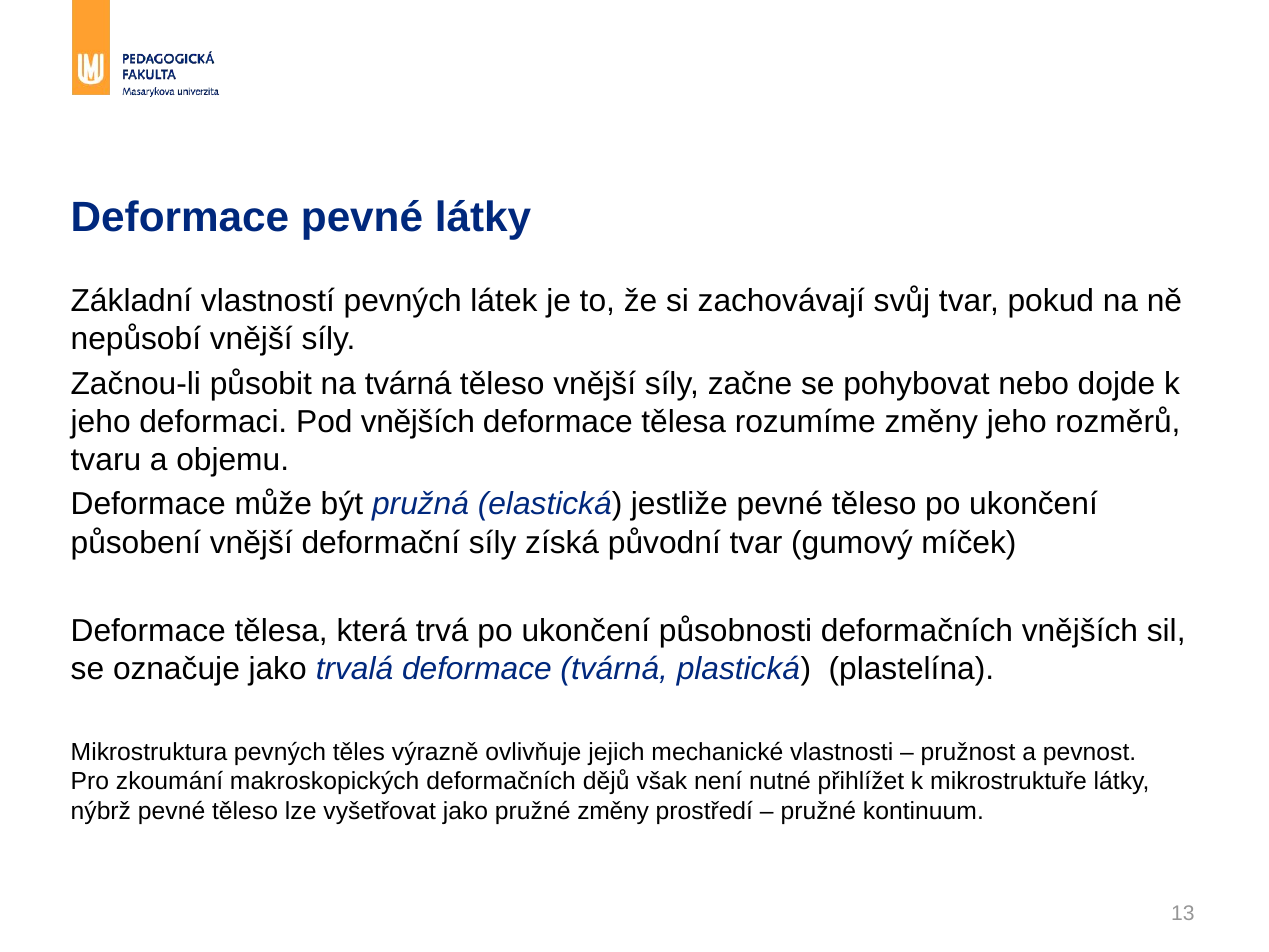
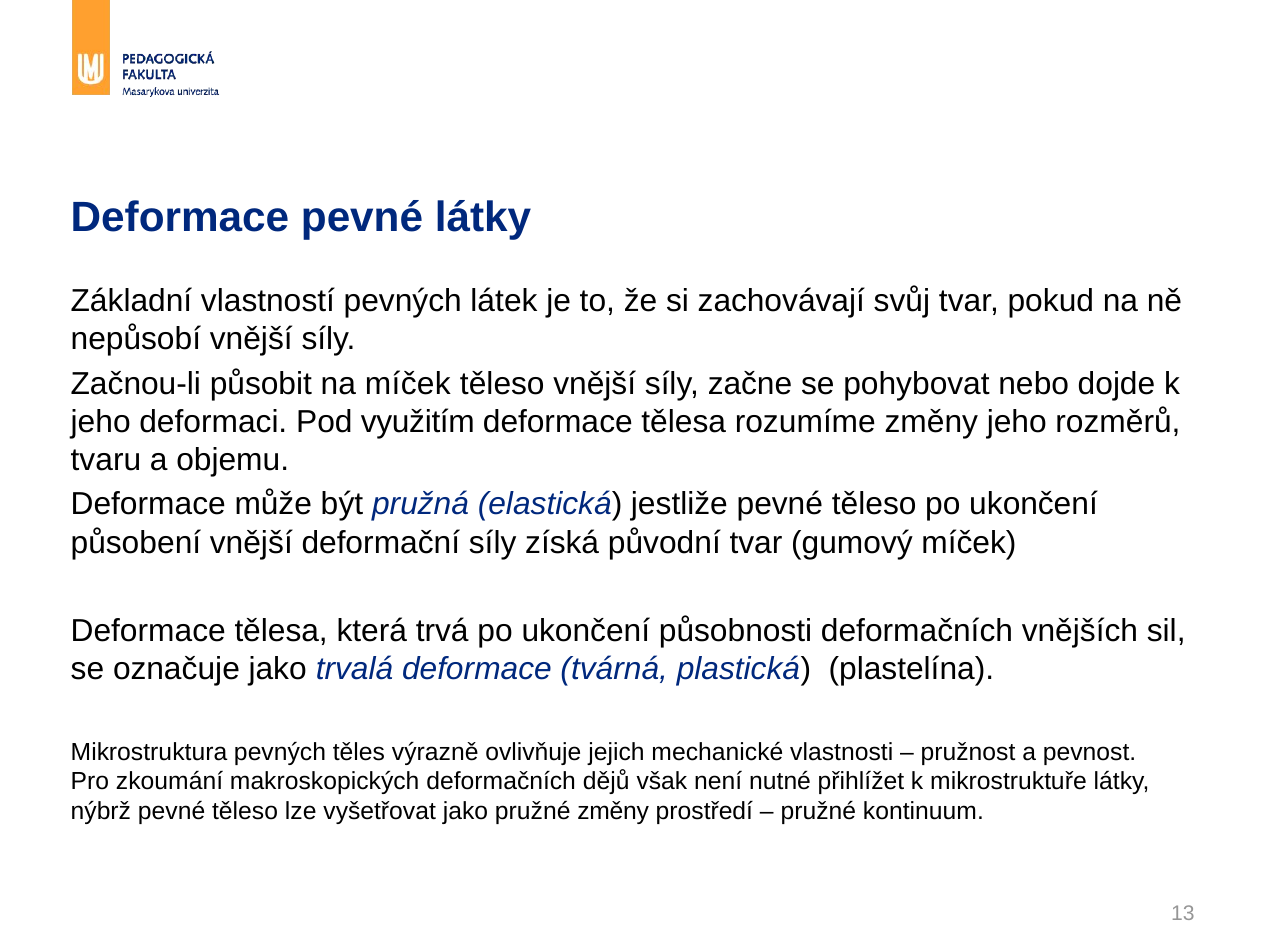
na tvárná: tvárná -> míček
Pod vnějších: vnějších -> využitím
